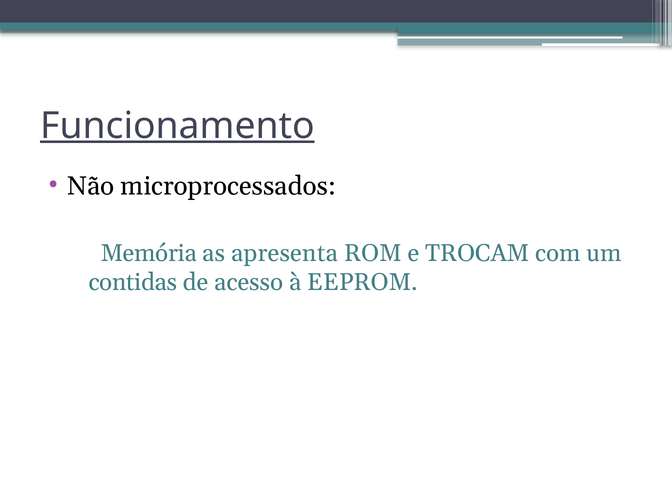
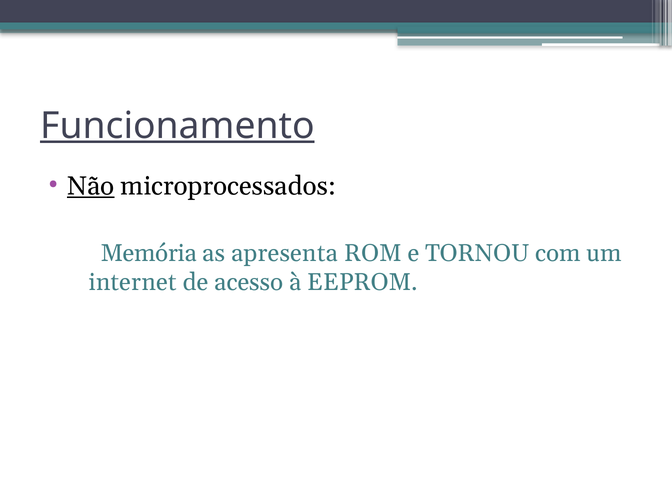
Não underline: none -> present
TROCAM: TROCAM -> TORNOU
contidas: contidas -> internet
